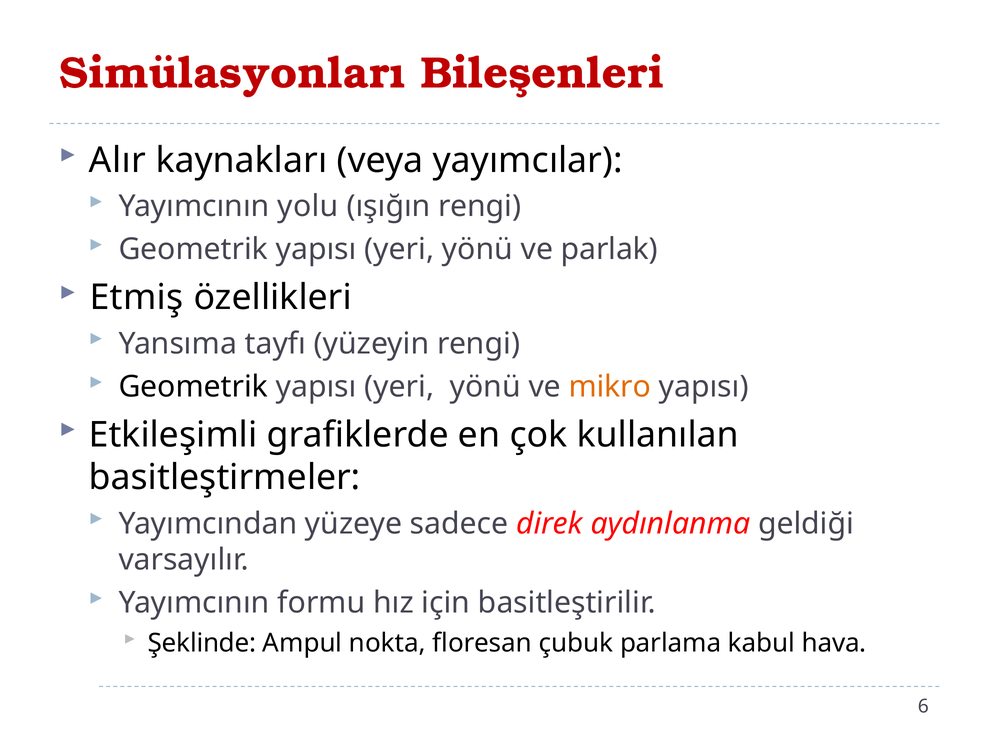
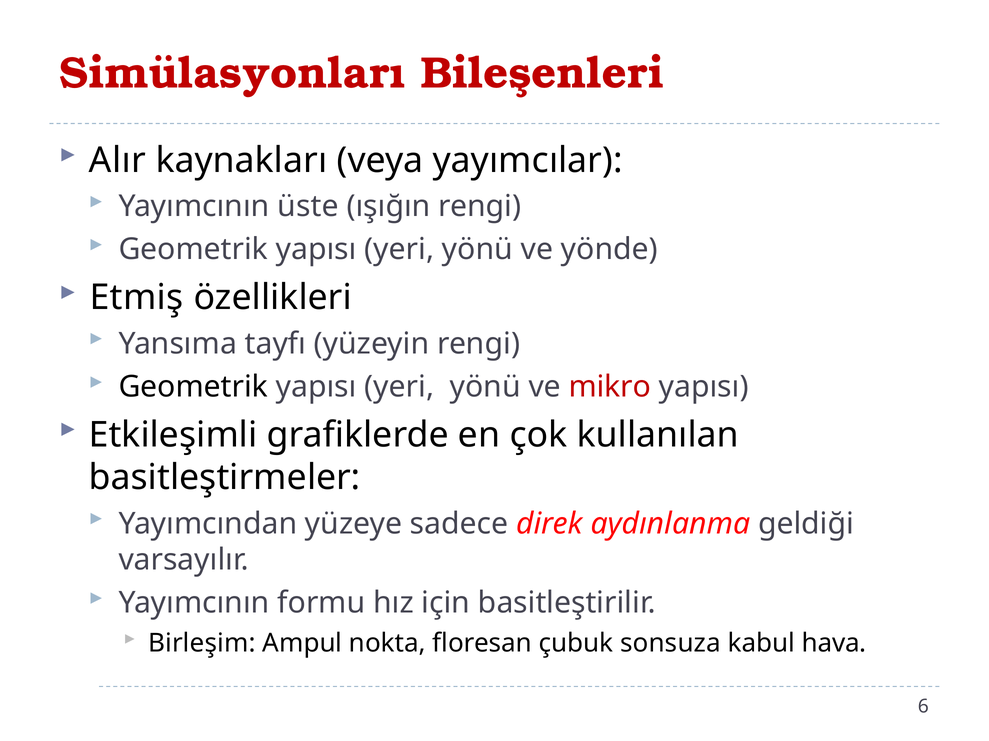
yolu: yolu -> üste
parlak: parlak -> yönde
mikro colour: orange -> red
Şeklinde: Şeklinde -> Birleşim
parlama: parlama -> sonsuza
